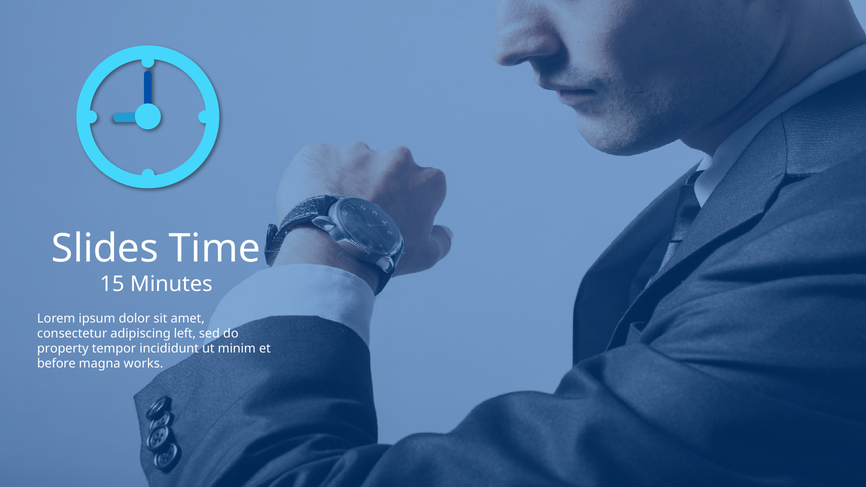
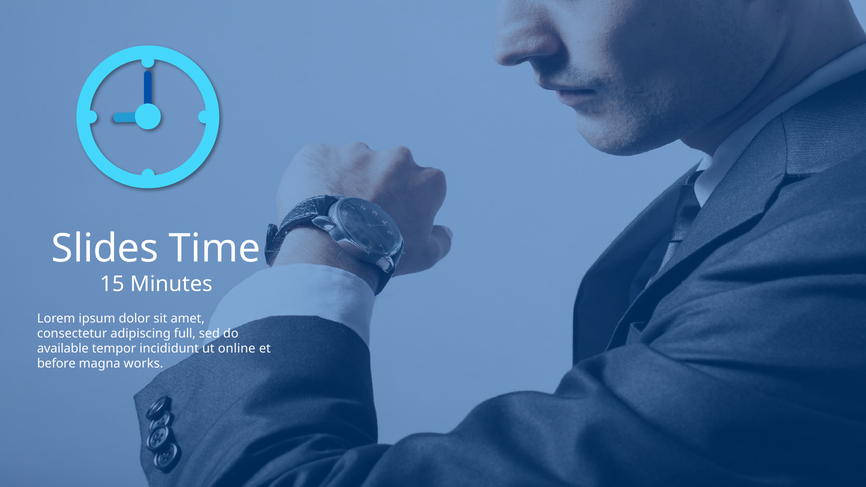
left: left -> full
property: property -> available
minim: minim -> online
